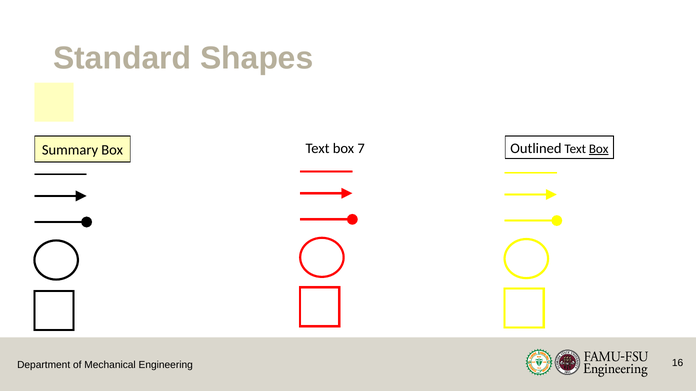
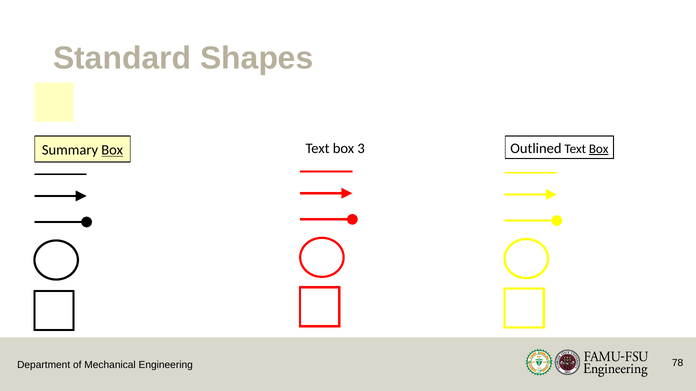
Box at (112, 150) underline: none -> present
7: 7 -> 3
16: 16 -> 78
